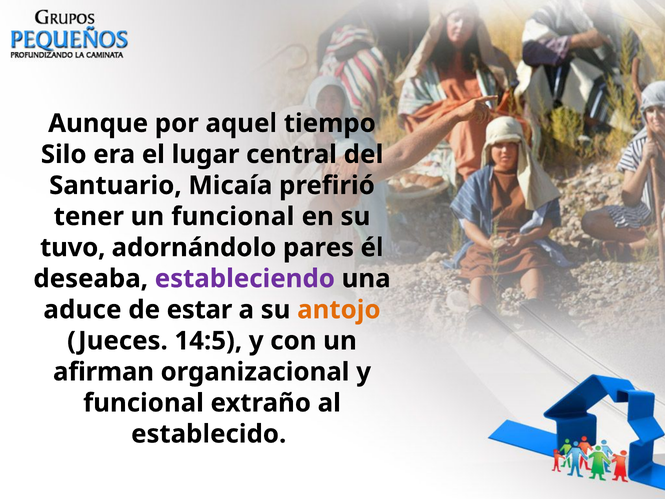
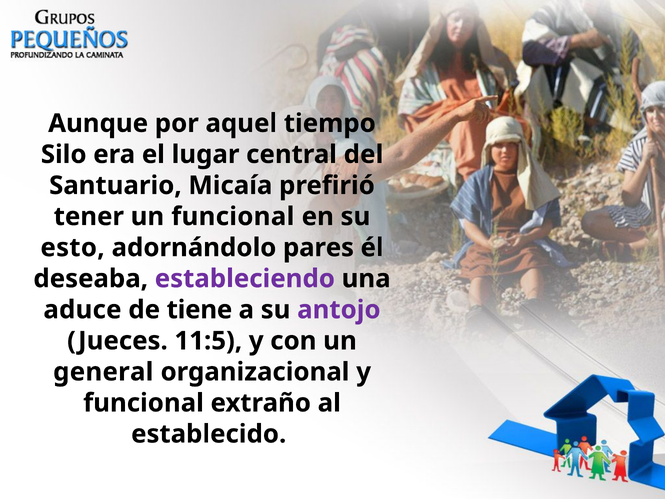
tuvo: tuvo -> esto
estar: estar -> tiene
antojo colour: orange -> purple
14:5: 14:5 -> 11:5
afirman: afirman -> general
